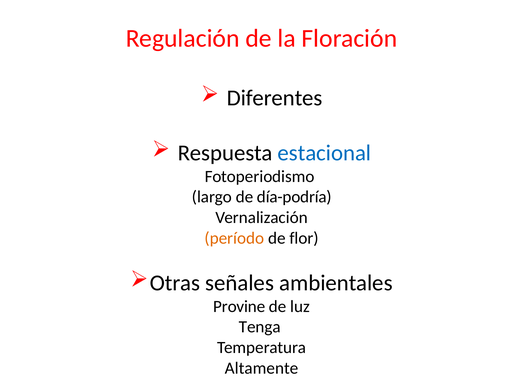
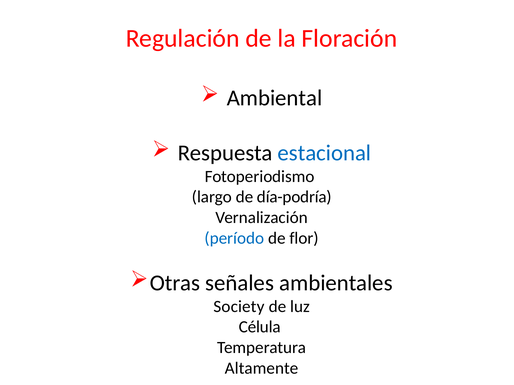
Diferentes: Diferentes -> Ambiental
período colour: orange -> blue
Provine: Provine -> Society
Tenga: Tenga -> Célula
